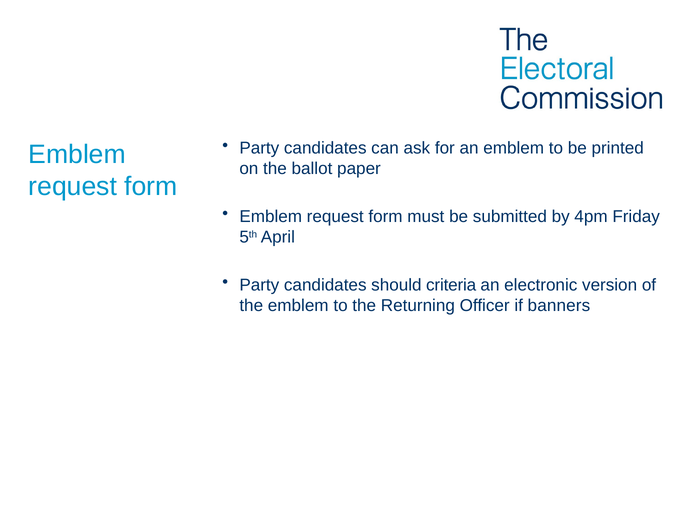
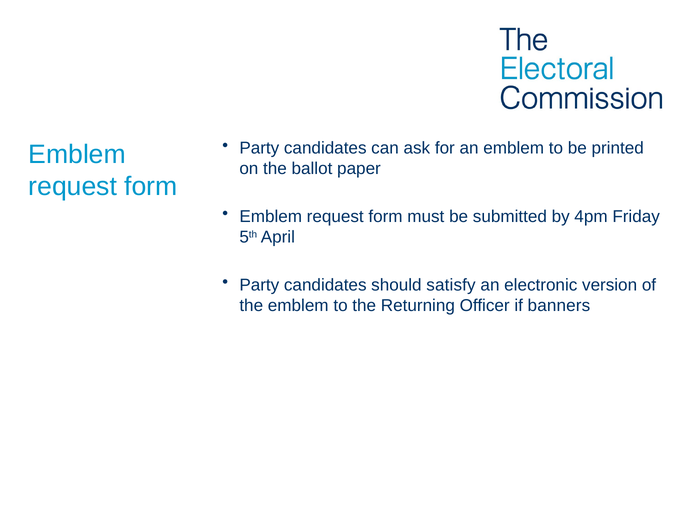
criteria: criteria -> satisfy
